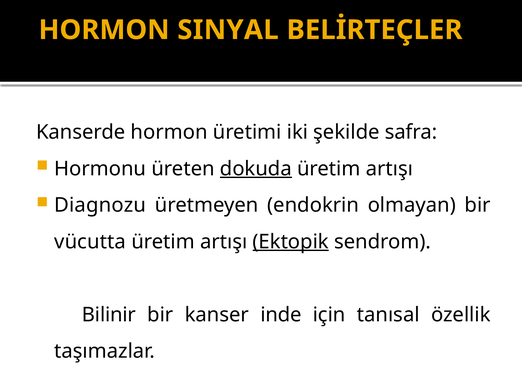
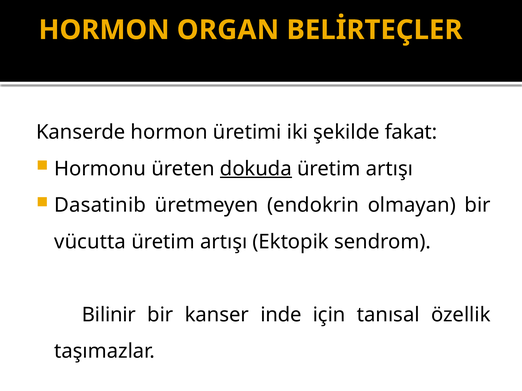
SINYAL: SINYAL -> ORGAN
safra: safra -> fakat
Diagnozu: Diagnozu -> Dasatinib
Ektopik underline: present -> none
